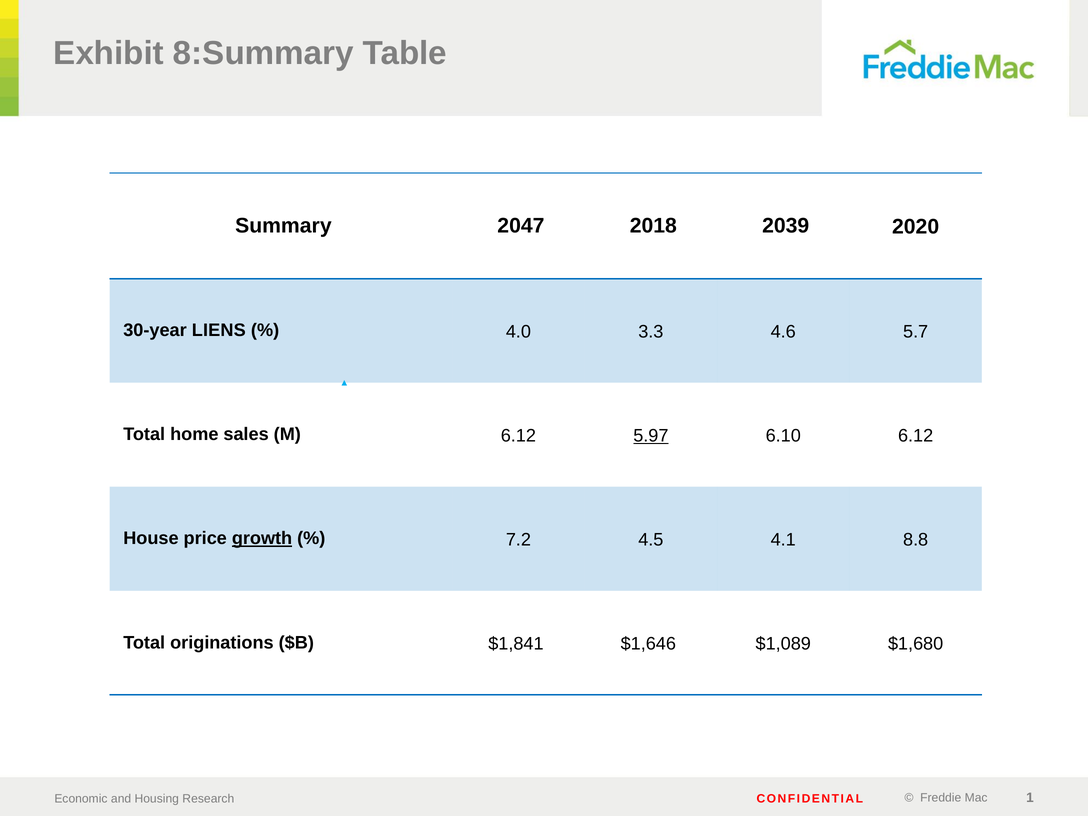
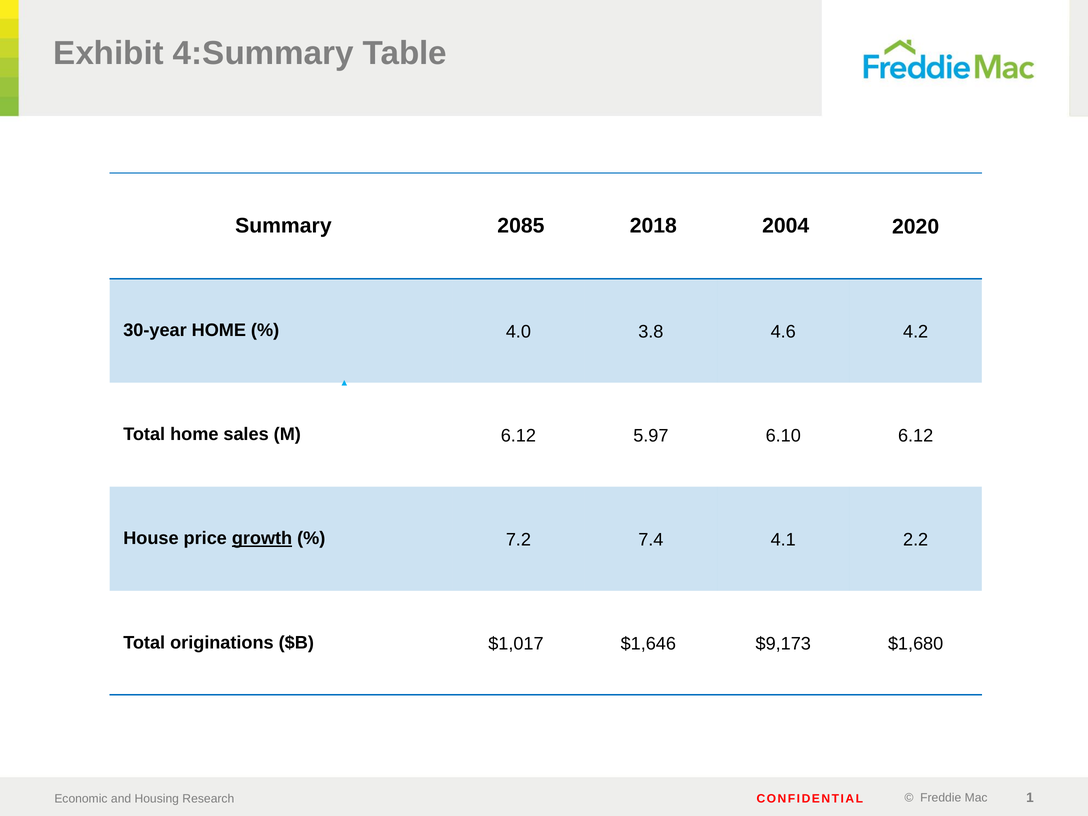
8:Summary: 8:Summary -> 4:Summary
2047: 2047 -> 2085
2039: 2039 -> 2004
30-year LIENS: LIENS -> HOME
3.3: 3.3 -> 3.8
5.7: 5.7 -> 4.2
5.97 underline: present -> none
4.5: 4.5 -> 7.4
8.8: 8.8 -> 2.2
$1,841: $1,841 -> $1,017
$1,089: $1,089 -> $9,173
